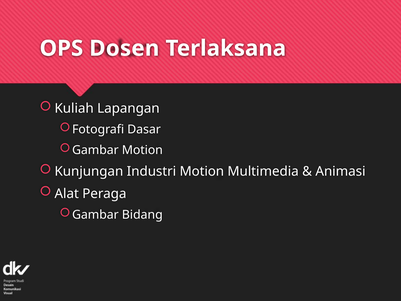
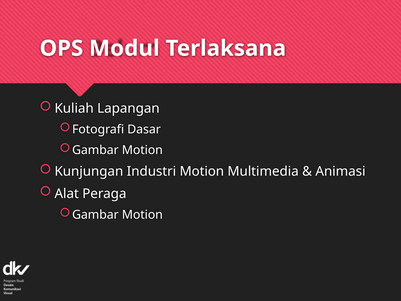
Dosen: Dosen -> Modul
Bidang at (142, 215): Bidang -> Motion
